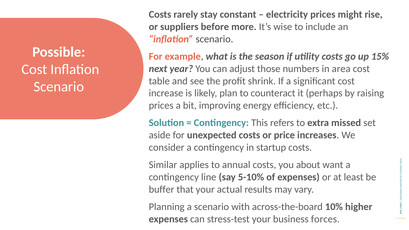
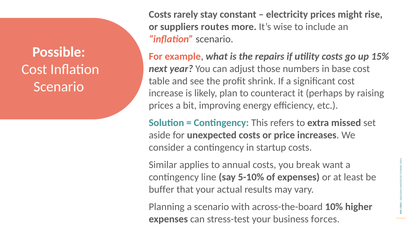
before: before -> routes
season: season -> repairs
area: area -> base
about: about -> break
